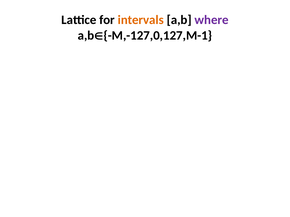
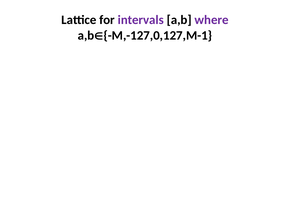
intervals colour: orange -> purple
